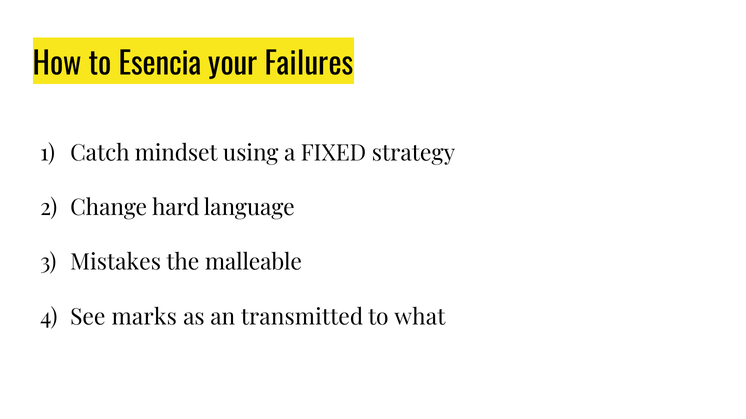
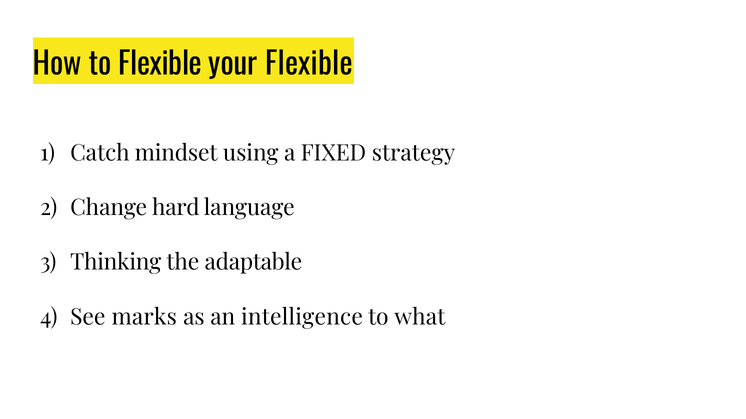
to Esencia: Esencia -> Flexible
your Failures: Failures -> Flexible
Mistakes: Mistakes -> Thinking
malleable: malleable -> adaptable
transmitted: transmitted -> intelligence
